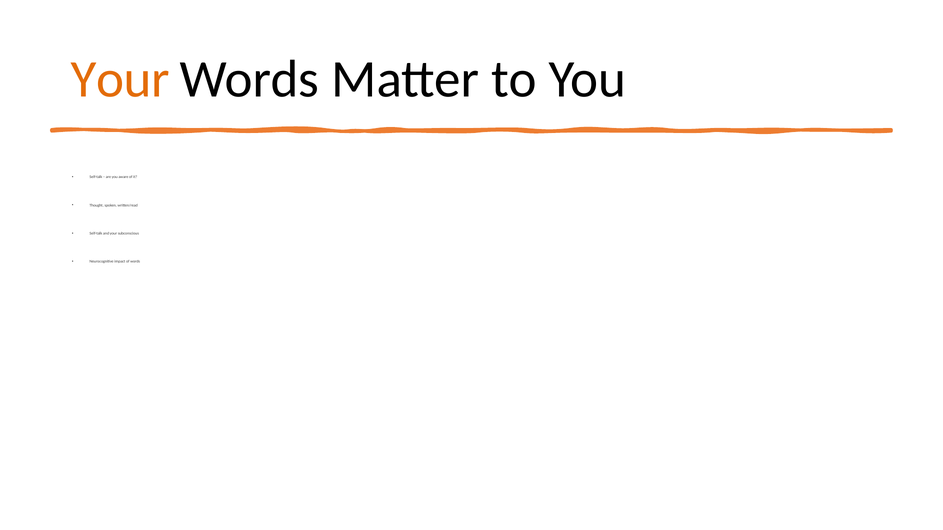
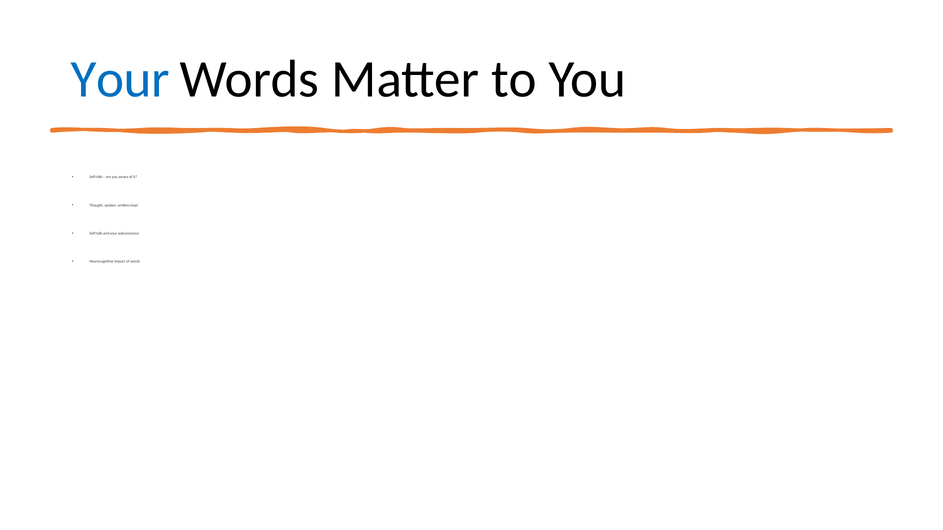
Your at (120, 79) colour: orange -> blue
